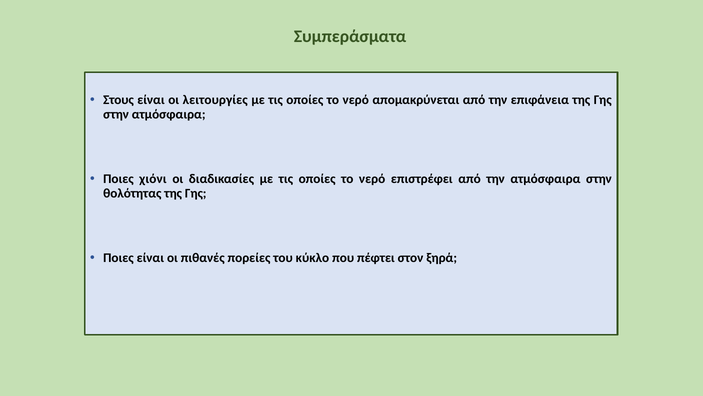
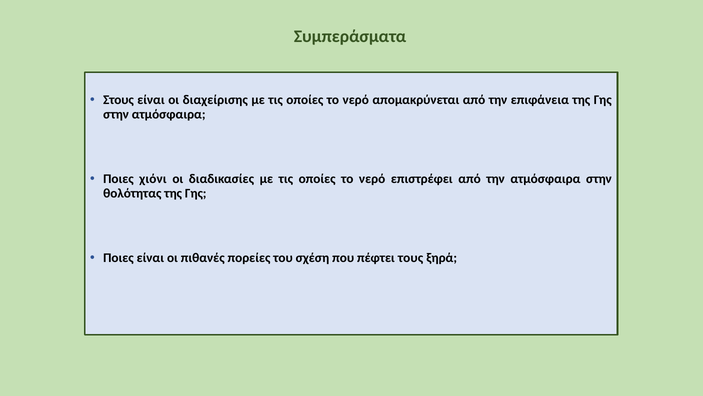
λειτουργίες: λειτουργίες -> διαχείρισης
κύκλο: κύκλο -> σχέση
στον: στον -> τους
